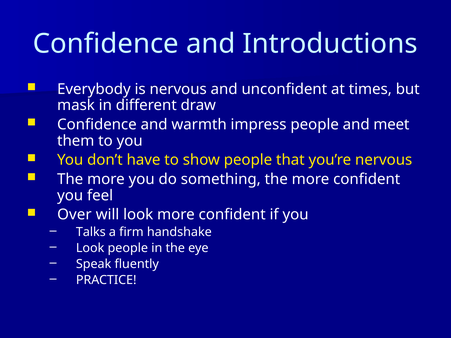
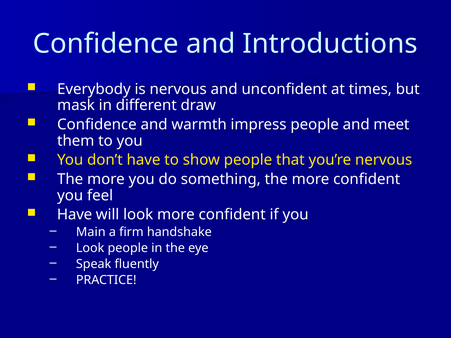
Over at (74, 215): Over -> Have
Talks: Talks -> Main
